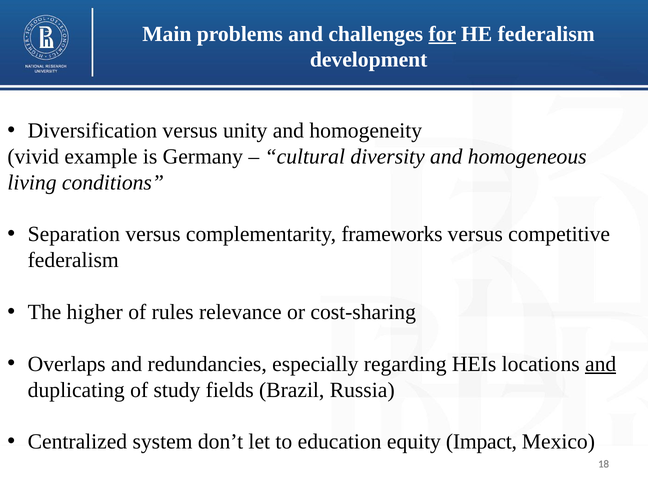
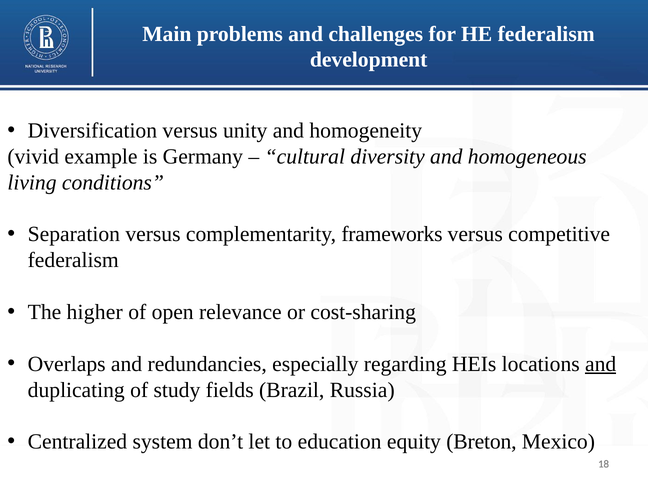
for underline: present -> none
rules: rules -> open
Impact: Impact -> Breton
